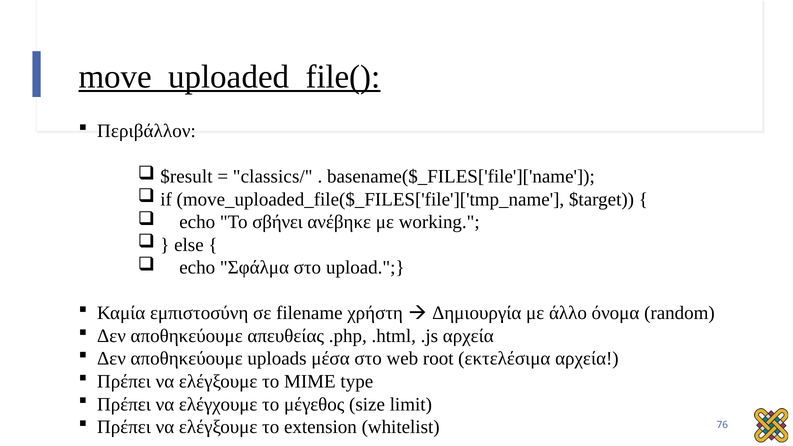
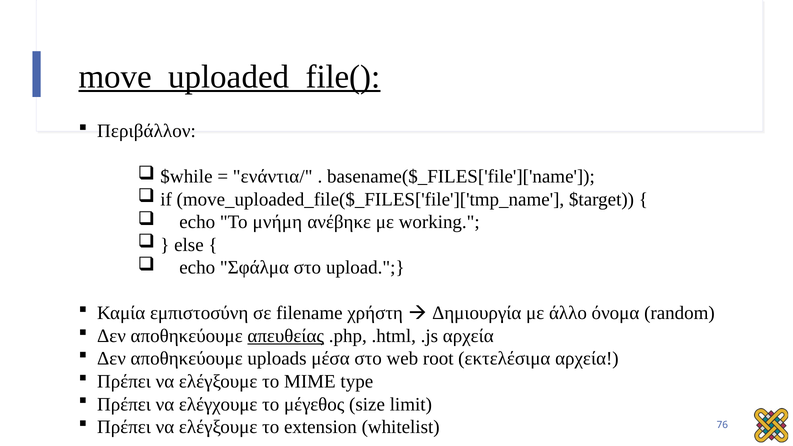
$result: $result -> $while
classics/: classics/ -> ενάντια/
σβήνει: σβήνει -> μνήμη
απευθείας underline: none -> present
